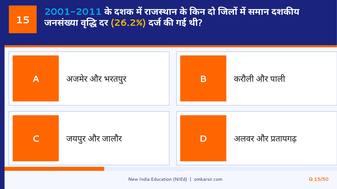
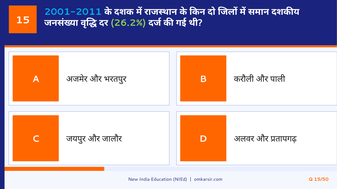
26.2% colour: yellow -> light green
